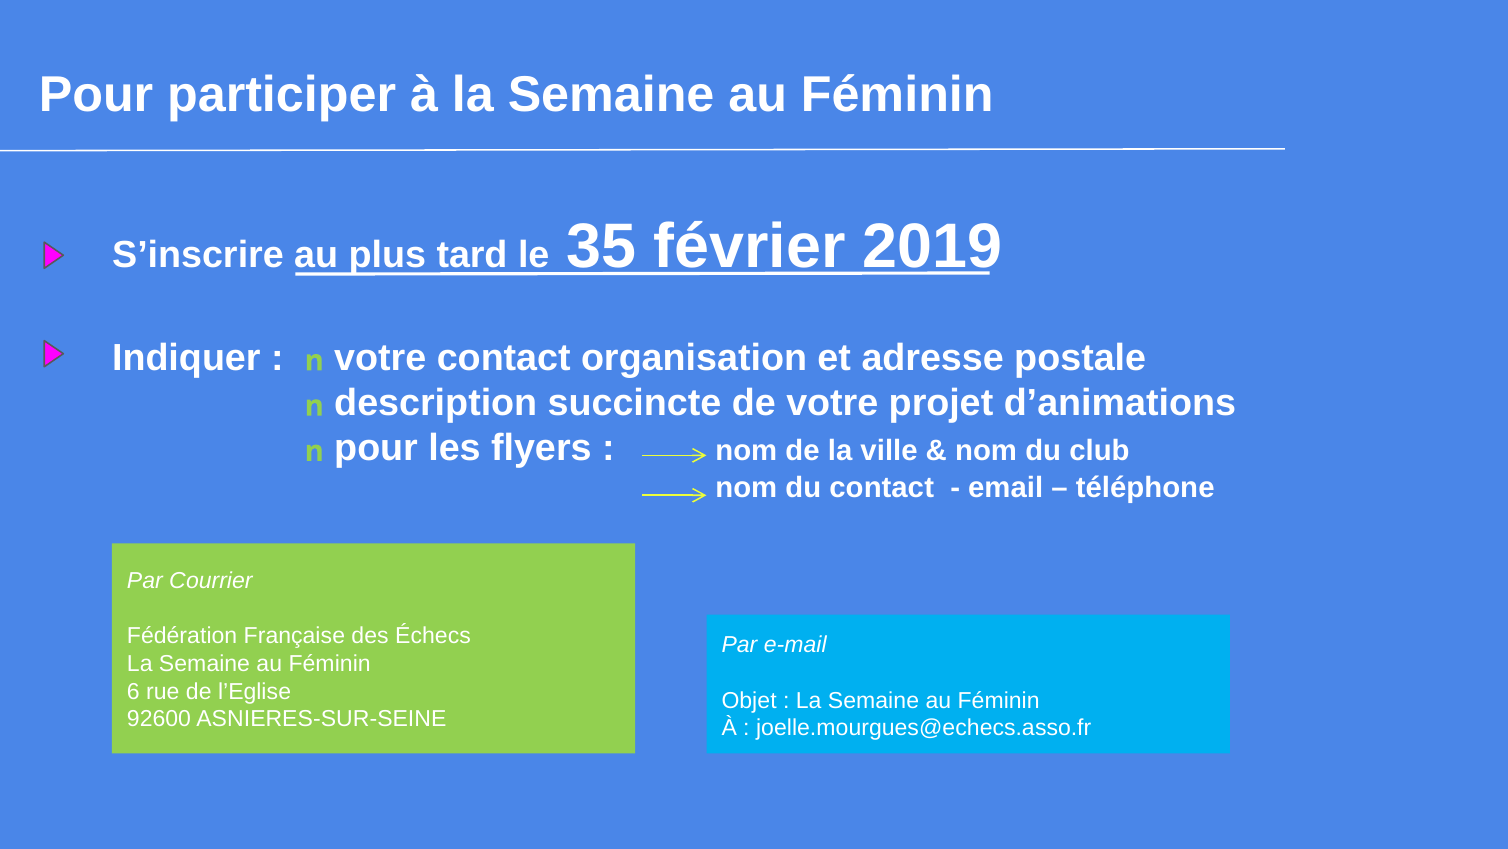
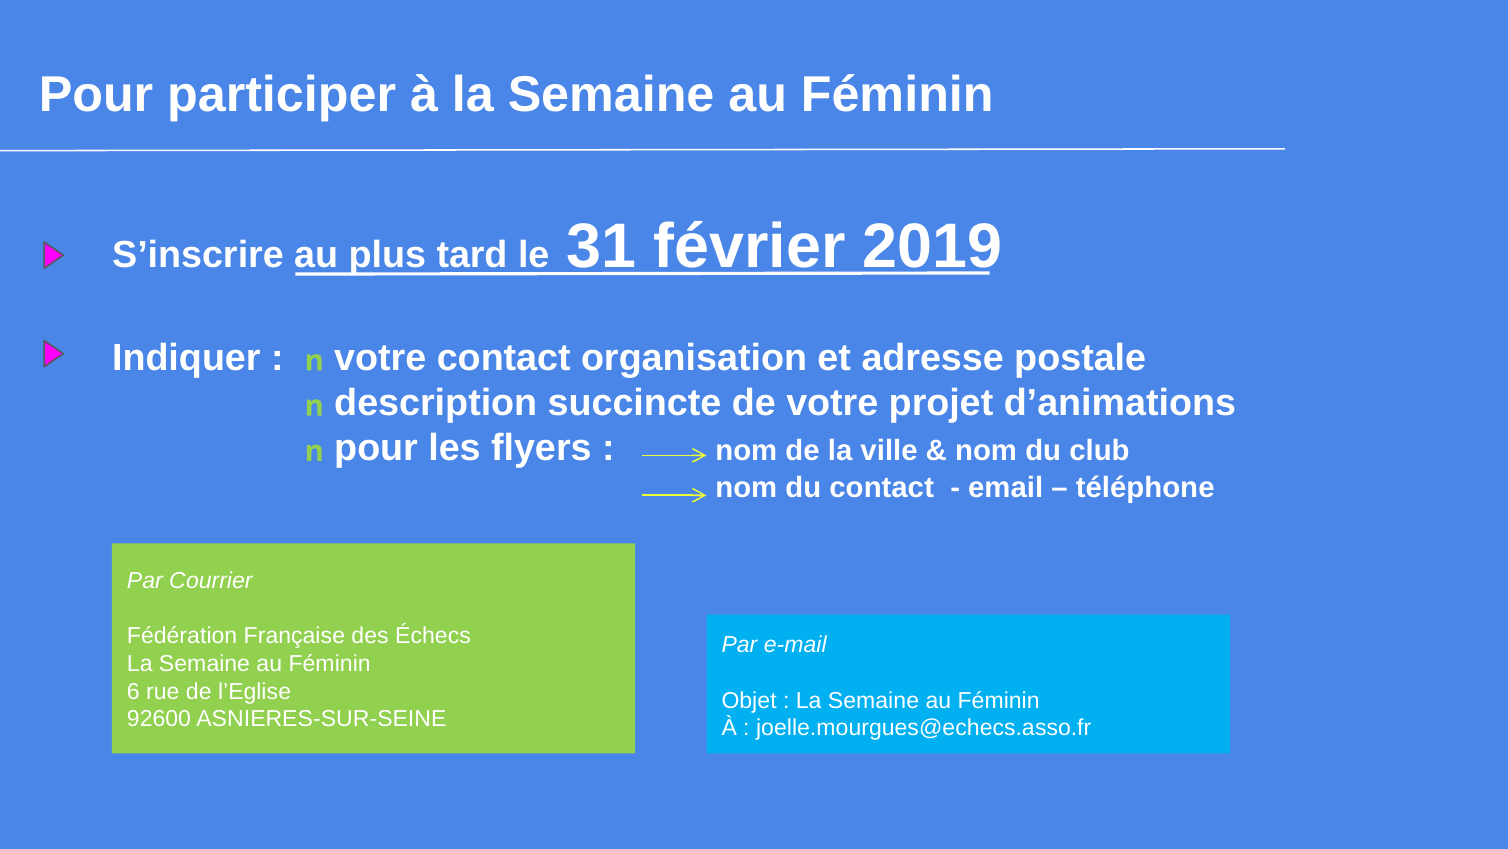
35: 35 -> 31
